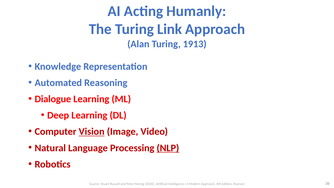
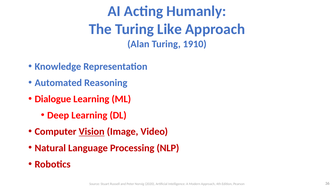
Link: Link -> Like
1913: 1913 -> 1910
NLP underline: present -> none
